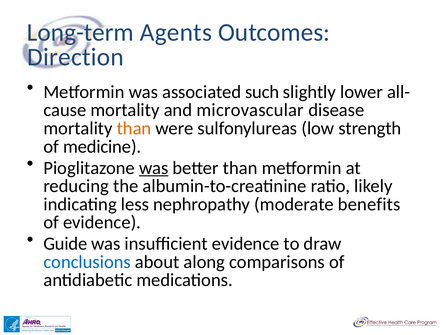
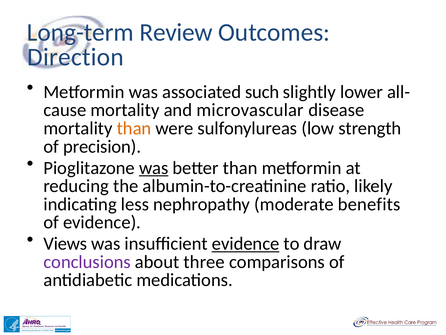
Agents: Agents -> Review
medicine: medicine -> precision
Guide: Guide -> Views
evidence at (246, 243) underline: none -> present
conclusions colour: blue -> purple
along: along -> three
